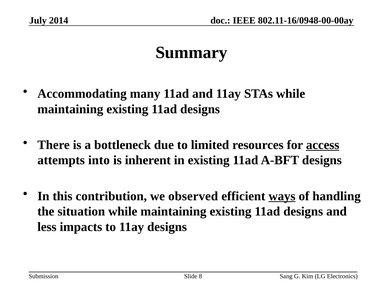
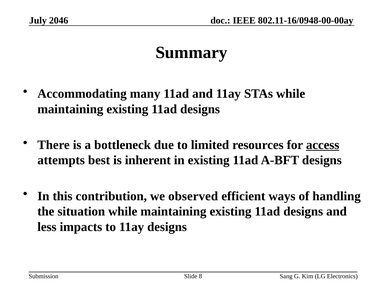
2014: 2014 -> 2046
into: into -> best
ways underline: present -> none
